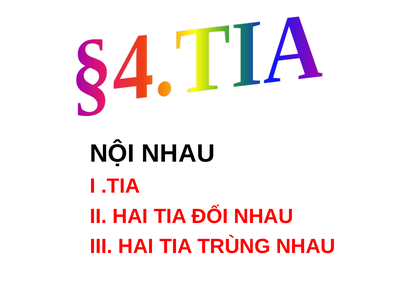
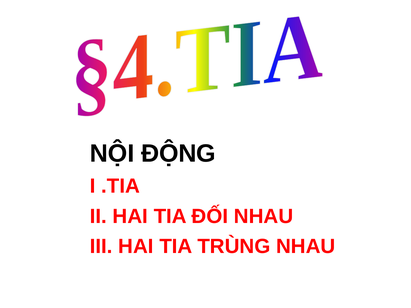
NỘI NHAU: NHAU -> ĐỘNG
